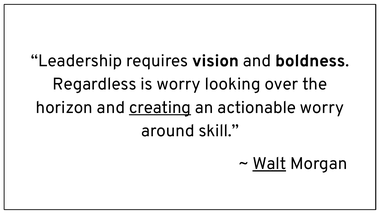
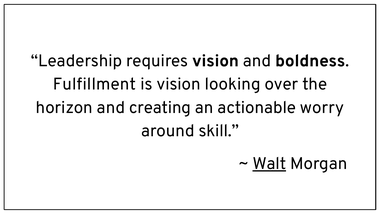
Regardless: Regardless -> Fulfillment
is worry: worry -> vision
creating underline: present -> none
